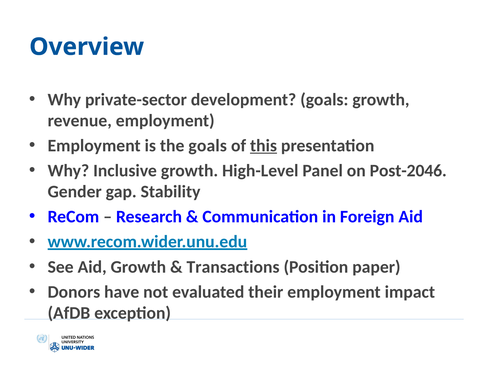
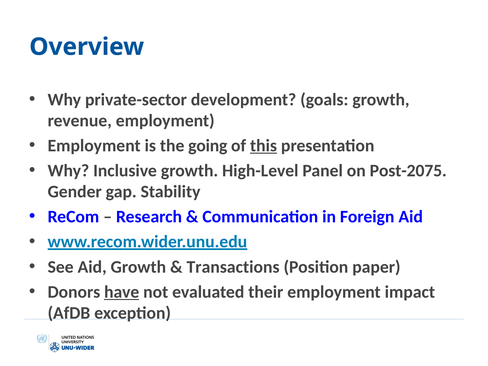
the goals: goals -> going
Post-2046: Post-2046 -> Post-2075
have underline: none -> present
